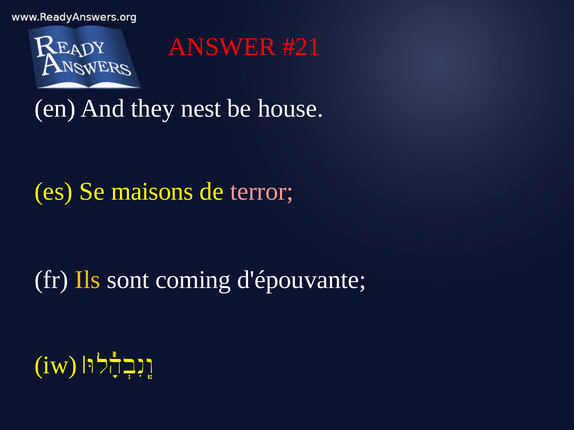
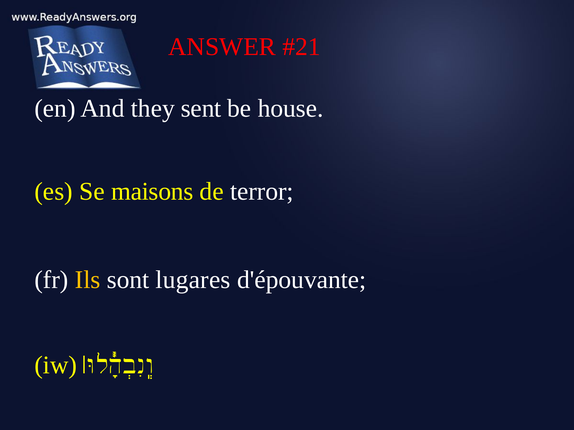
nest: nest -> sent
terror colour: pink -> white
coming: coming -> lugares
